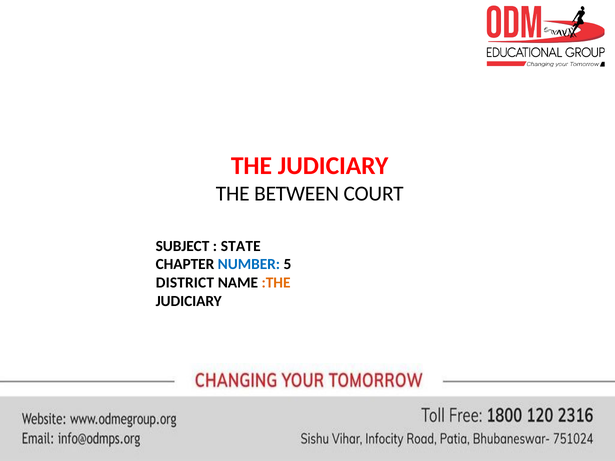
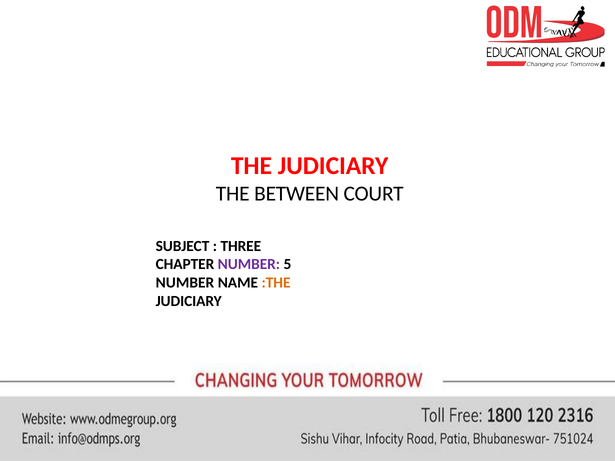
STATE: STATE -> THREE
NUMBER at (249, 265) colour: blue -> purple
DISTRICT at (185, 283): DISTRICT -> NUMBER
